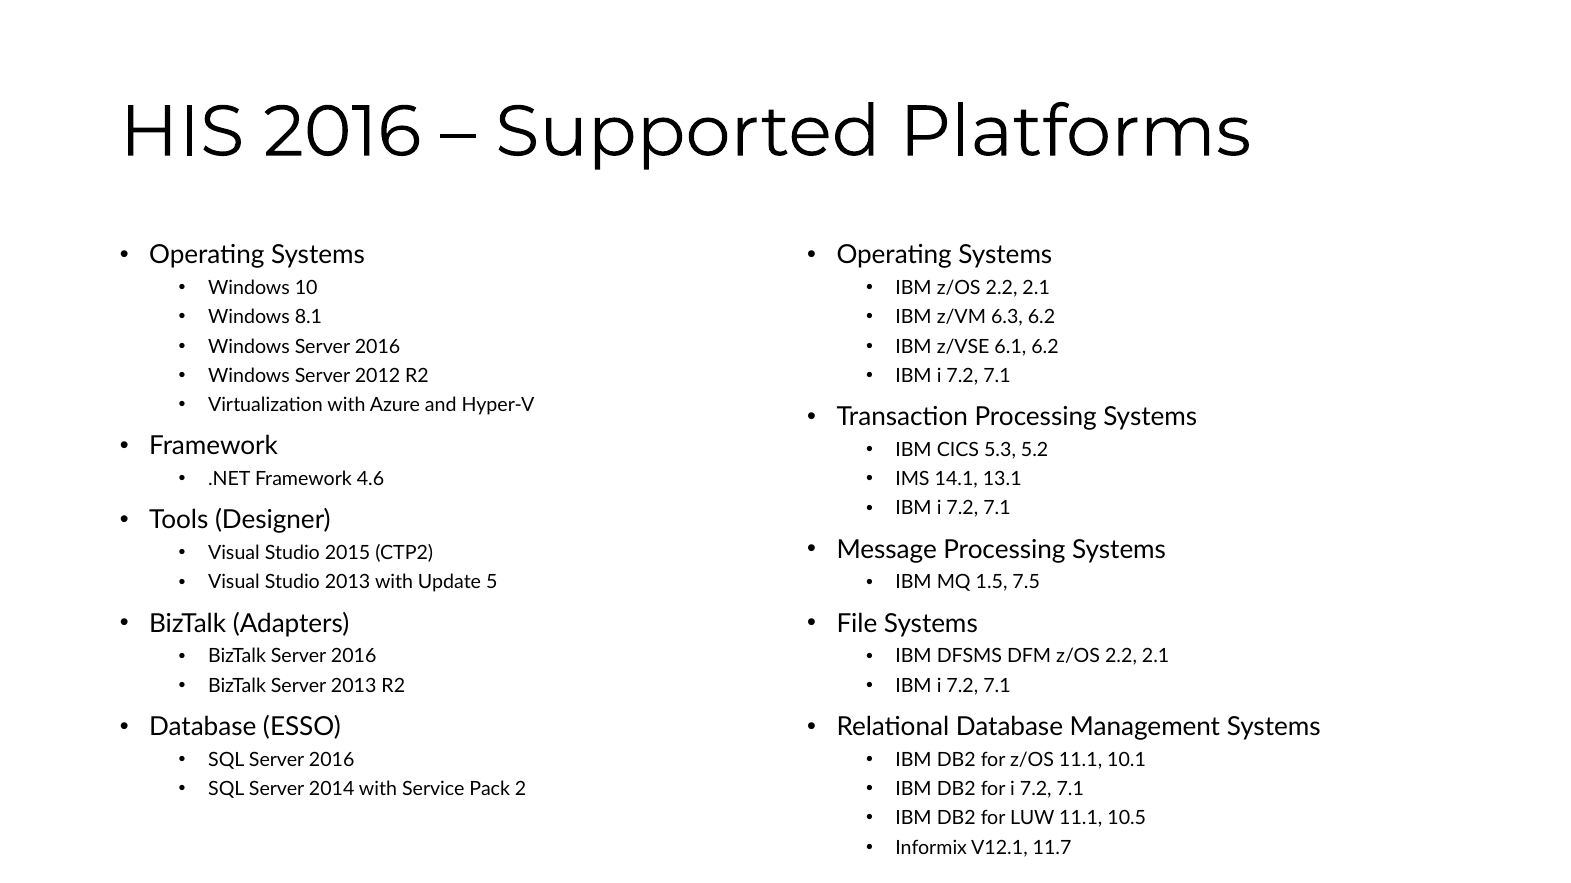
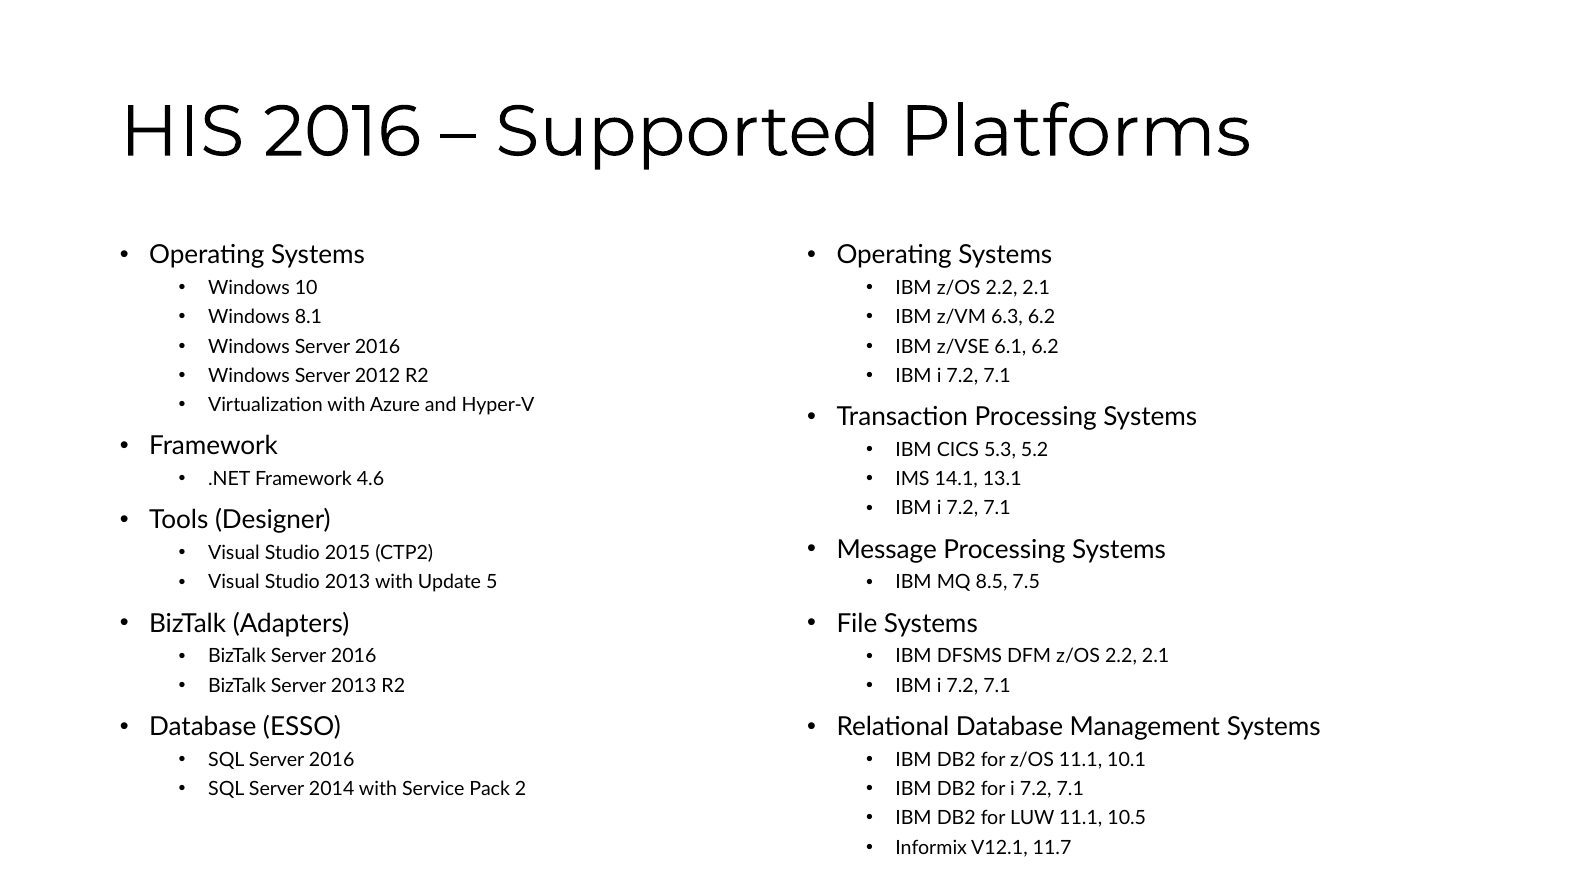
1.5: 1.5 -> 8.5
